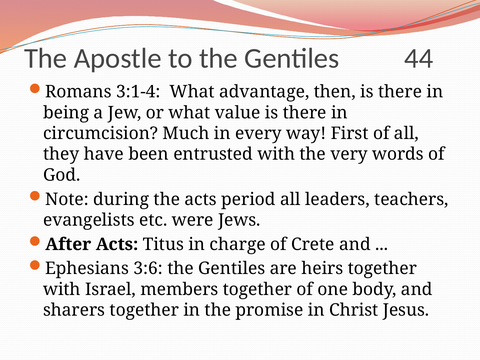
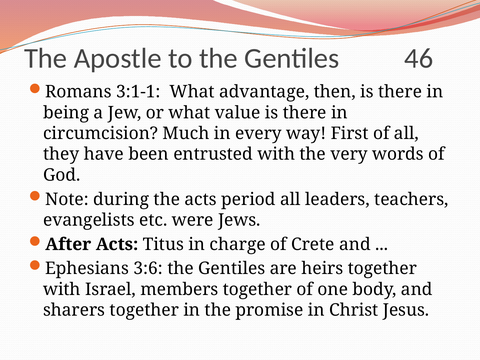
44: 44 -> 46
3:1-4: 3:1-4 -> 3:1-1
